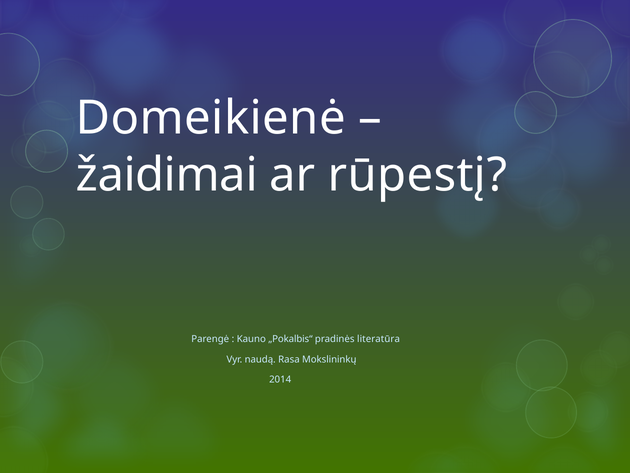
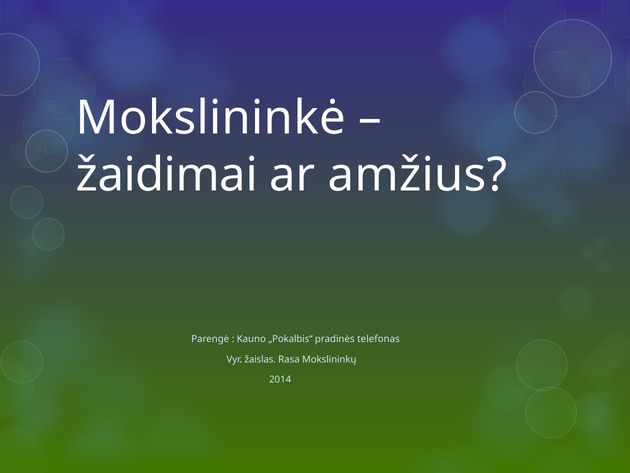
Domeikienė: Domeikienė -> Mokslininkė
rūpestį: rūpestį -> amžius
literatūra: literatūra -> telefonas
naudą: naudą -> žaislas
